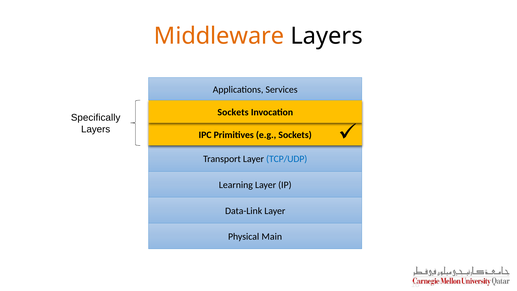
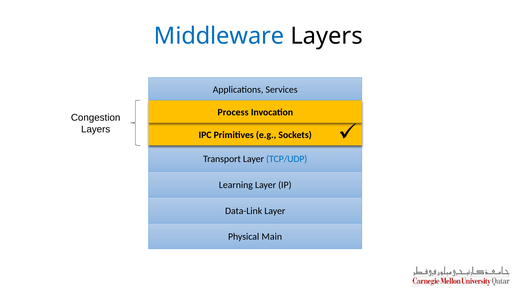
Middleware colour: orange -> blue
Sockets at (233, 112): Sockets -> Process
Specifically: Specifically -> Congestion
